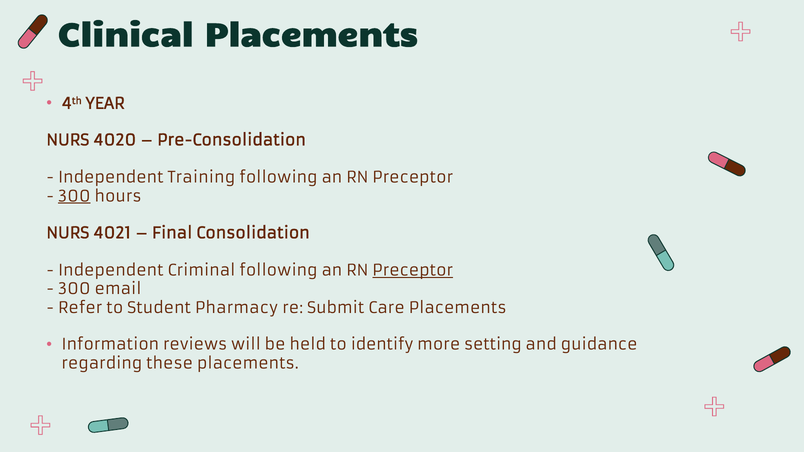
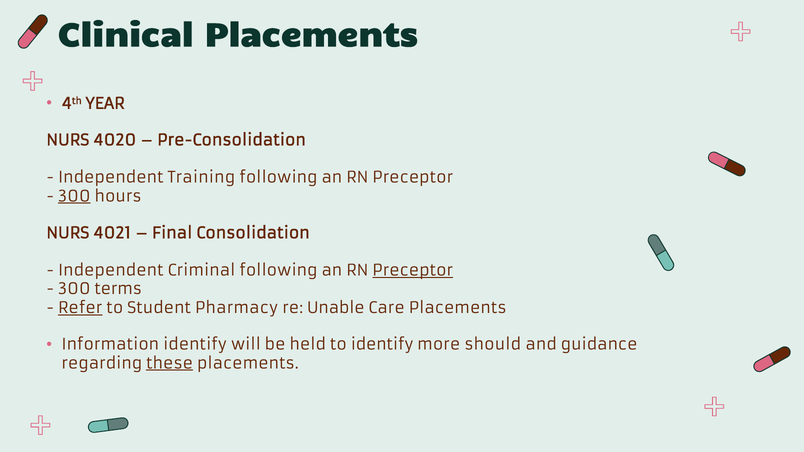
email: email -> terms
Refer underline: none -> present
Submit: Submit -> Unable
Information reviews: reviews -> identify
setting: setting -> should
these underline: none -> present
